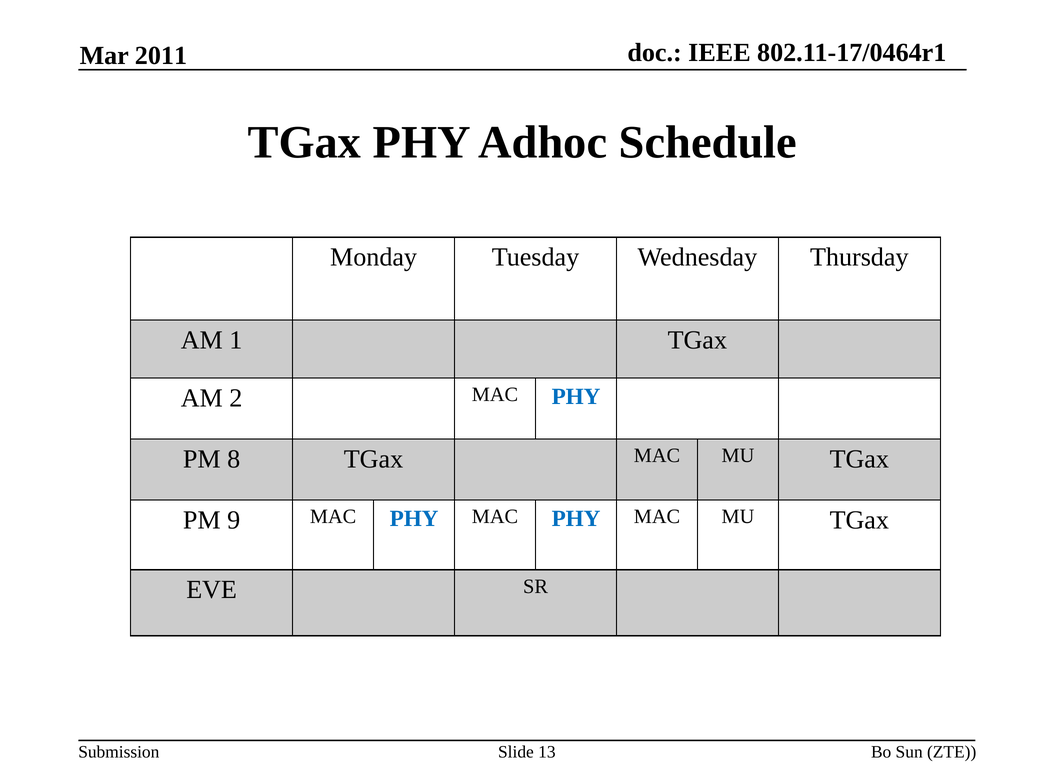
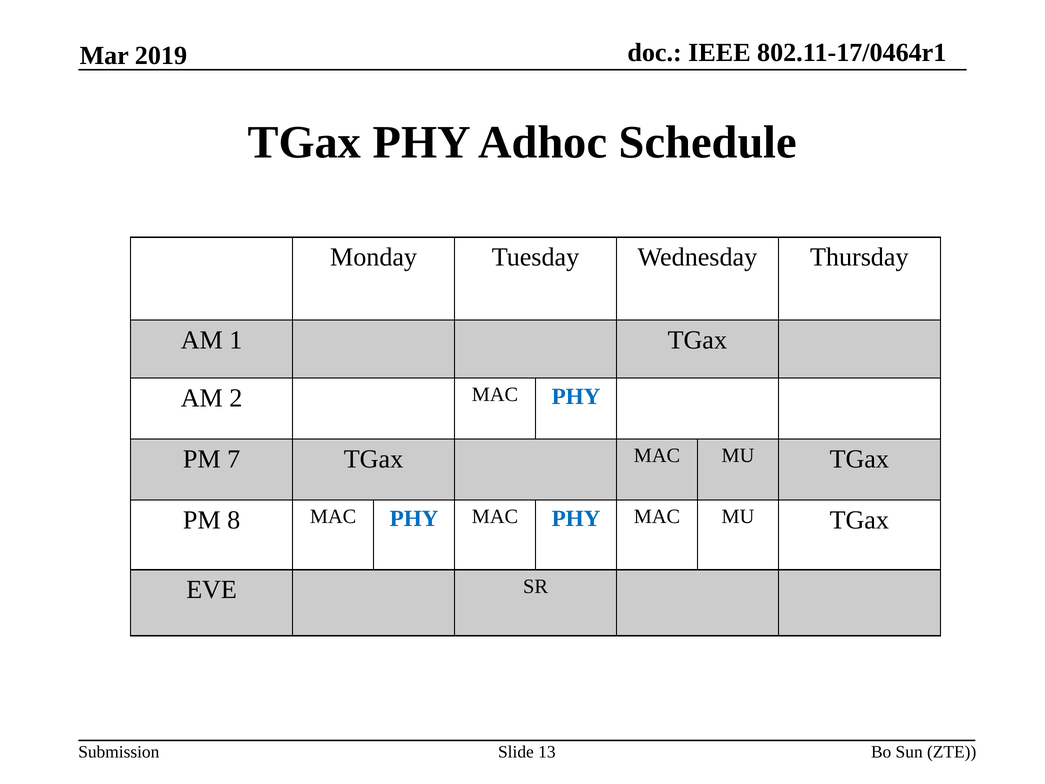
2011: 2011 -> 2019
8: 8 -> 7
9: 9 -> 8
